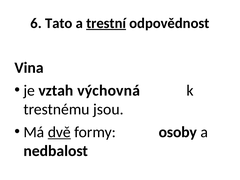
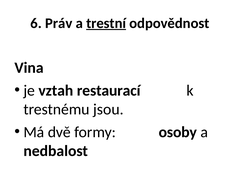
Tato: Tato -> Práv
výchovná: výchovná -> restaurací
dvě underline: present -> none
